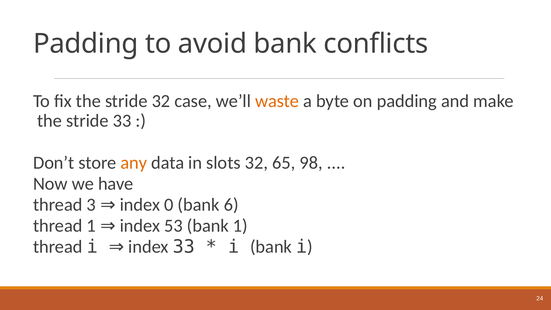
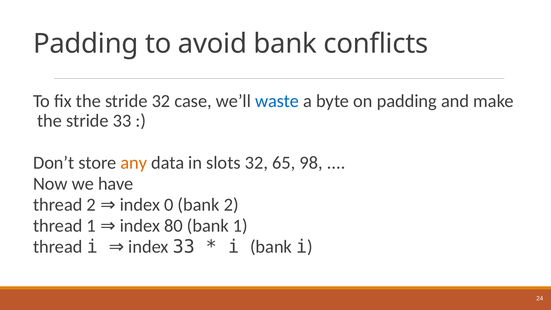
waste colour: orange -> blue
thread 3: 3 -> 2
bank 6: 6 -> 2
53: 53 -> 80
